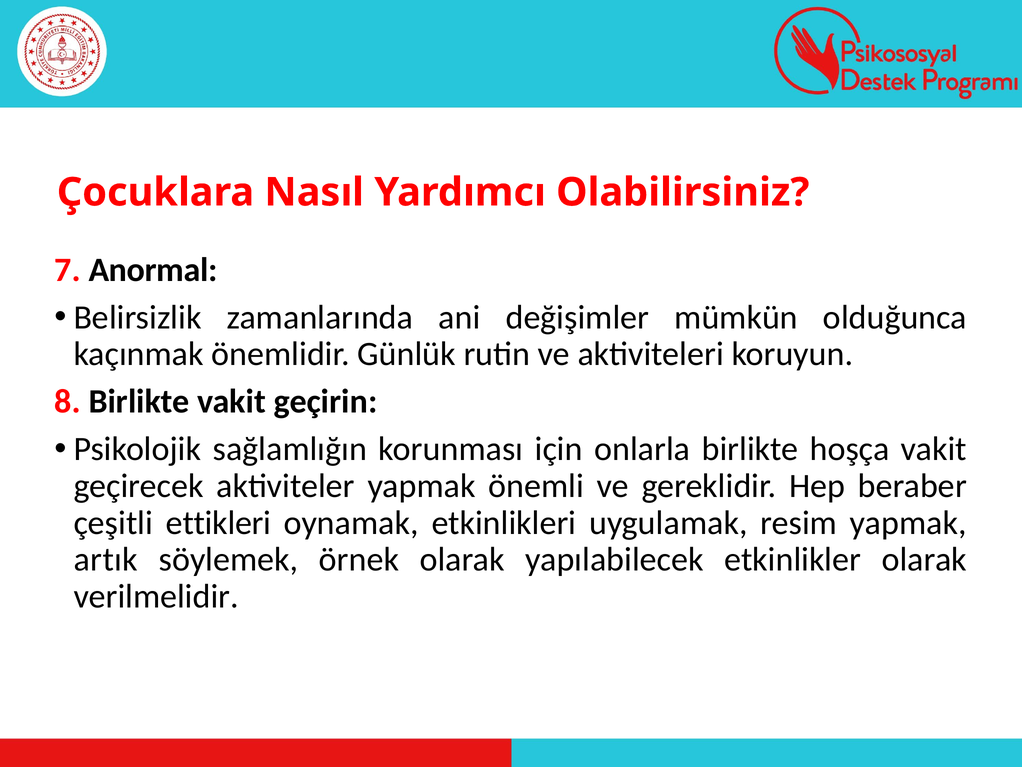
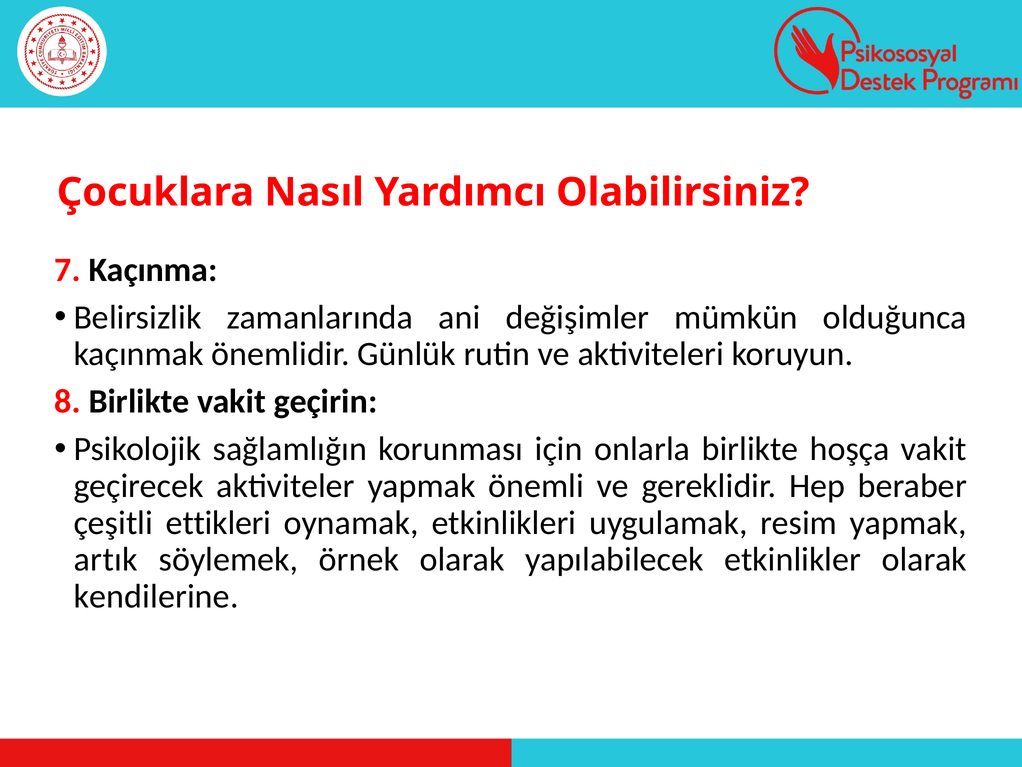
Anormal: Anormal -> Kaçınma
verilmelidir: verilmelidir -> kendilerine
